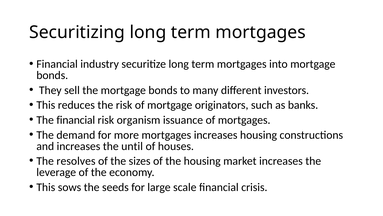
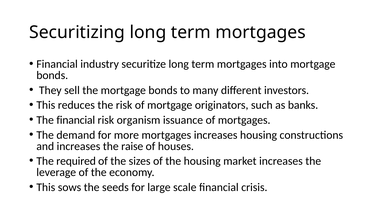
until: until -> raise
resolves: resolves -> required
